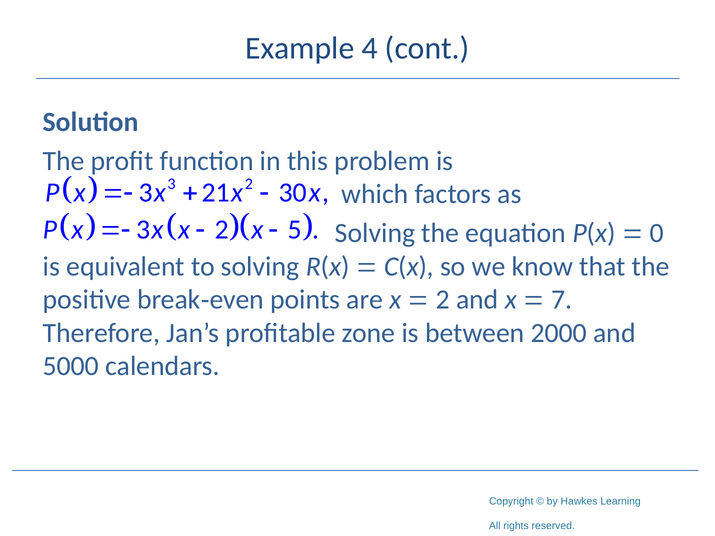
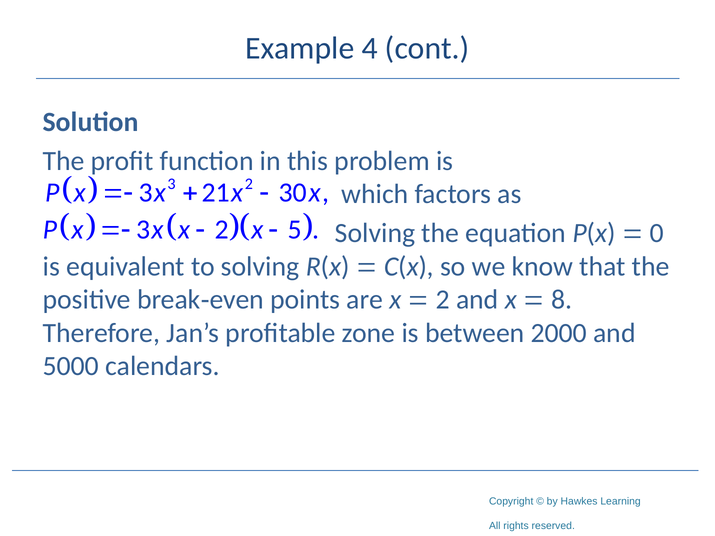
7: 7 -> 8
